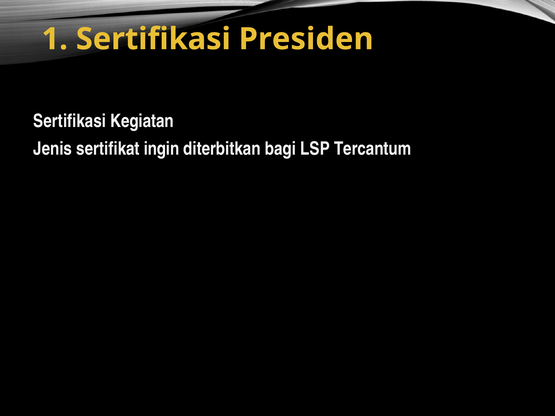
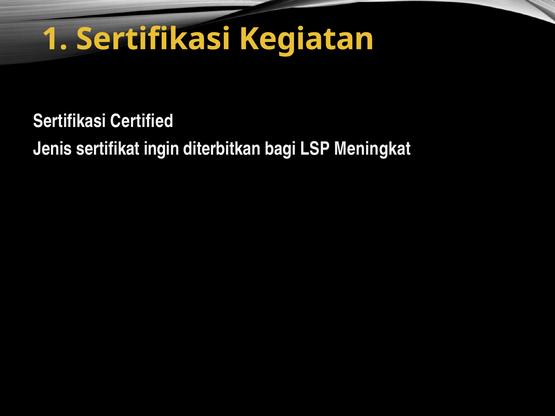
Presiden: Presiden -> Kegiatan
Kegiatan: Kegiatan -> Certified
Tercantum: Tercantum -> Meningkat
